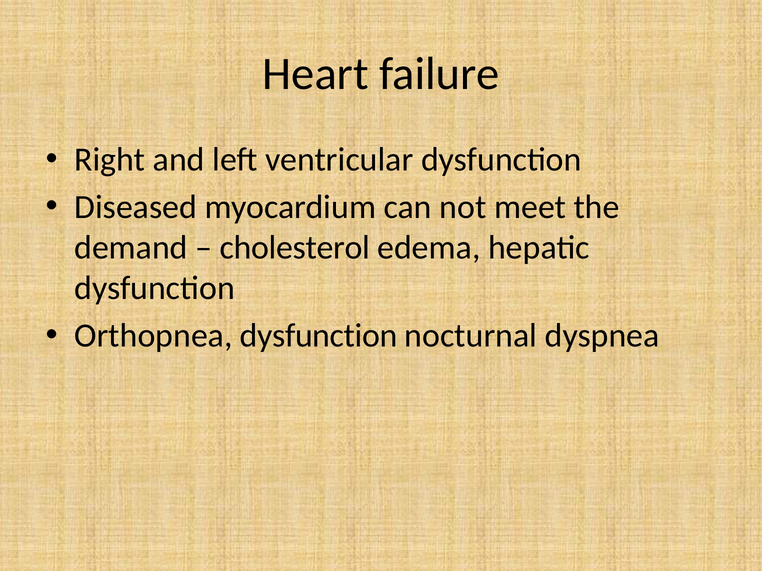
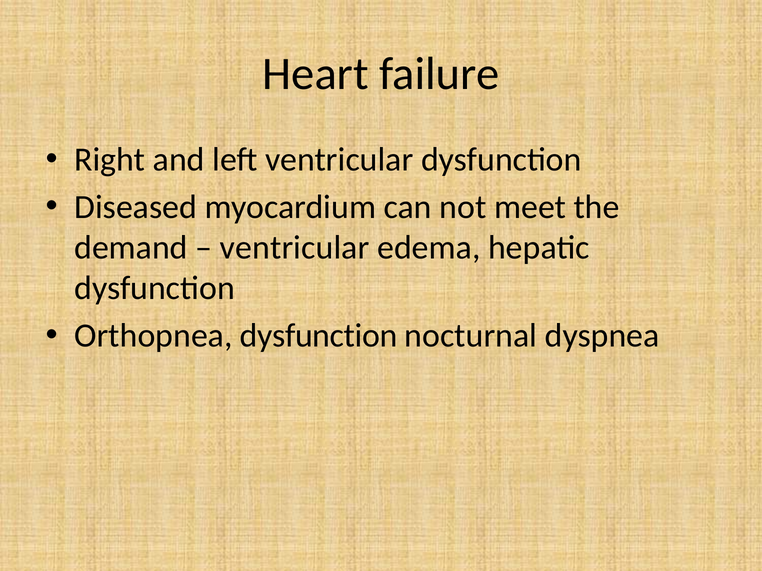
cholesterol at (295, 248): cholesterol -> ventricular
